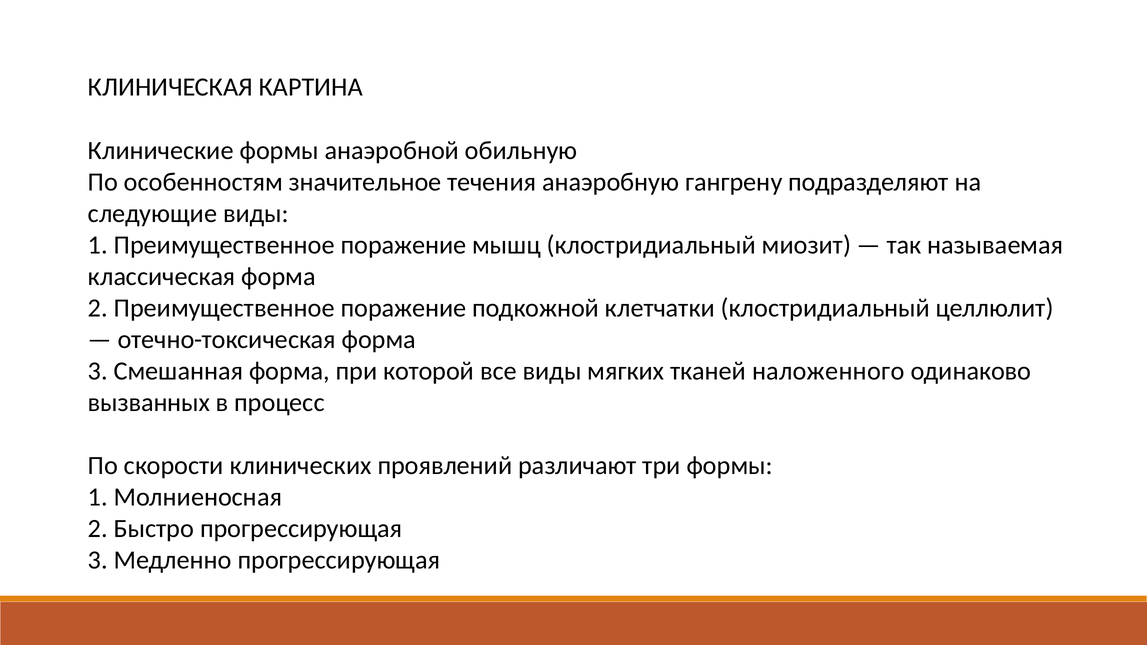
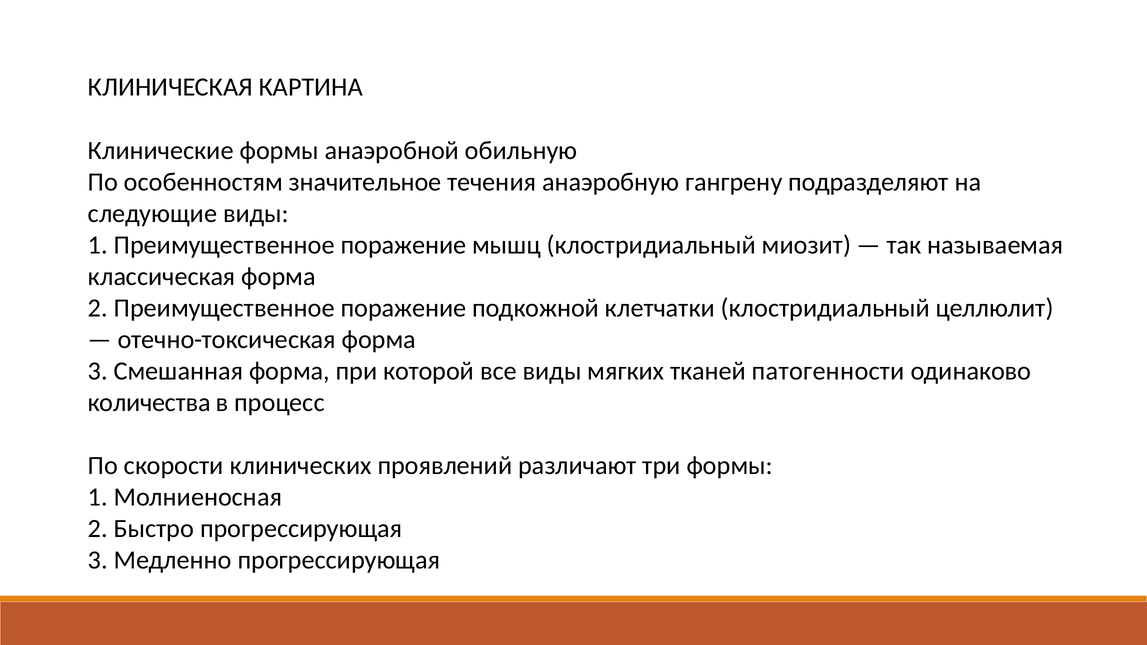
наложенного: наложенного -> патогенности
вызванных: вызванных -> количества
